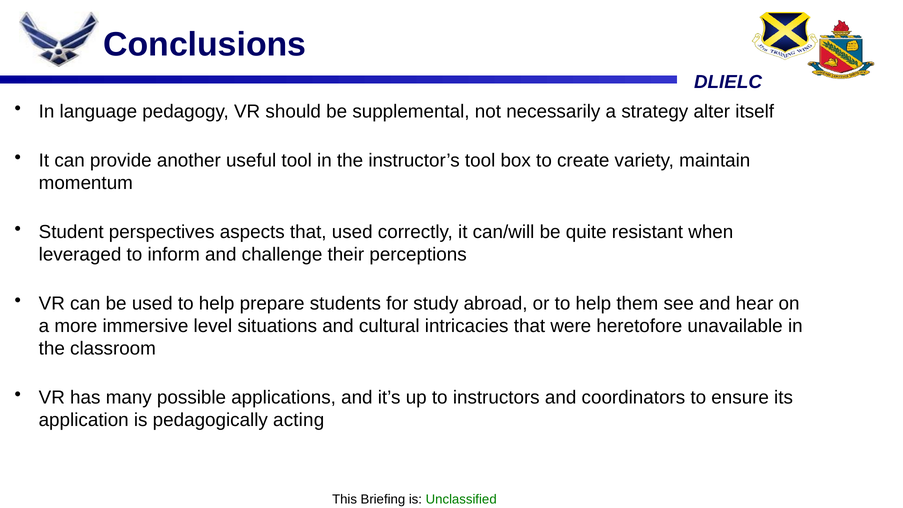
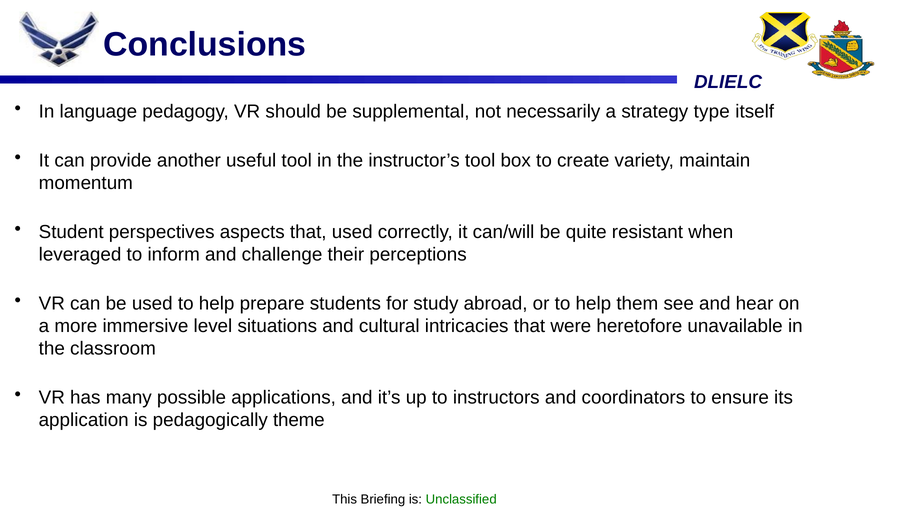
alter: alter -> type
acting: acting -> theme
